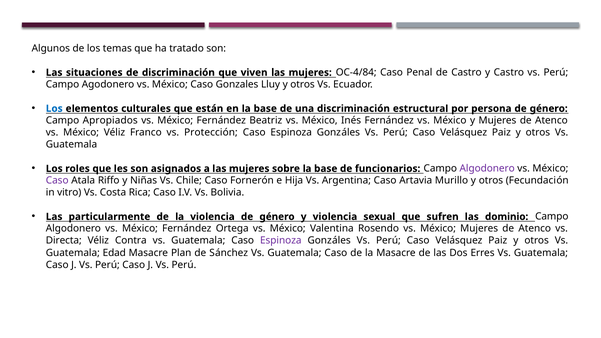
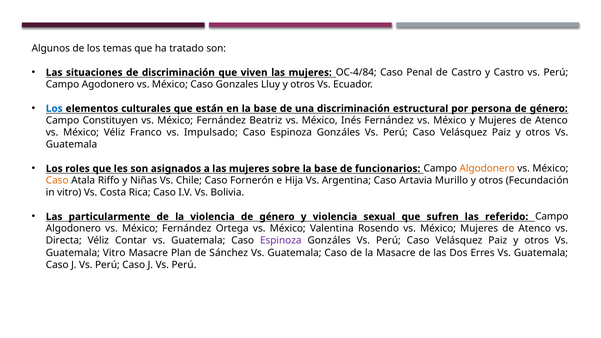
Apropiados: Apropiados -> Constituyen
Protección: Protección -> Impulsado
Algodonero at (487, 169) colour: purple -> orange
Caso at (57, 181) colour: purple -> orange
dominio: dominio -> referido
Contra: Contra -> Contar
Guatemala Edad: Edad -> Vitro
